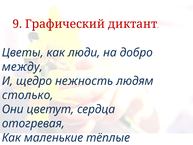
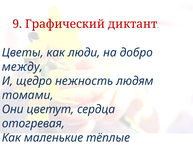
столько: столько -> томами
